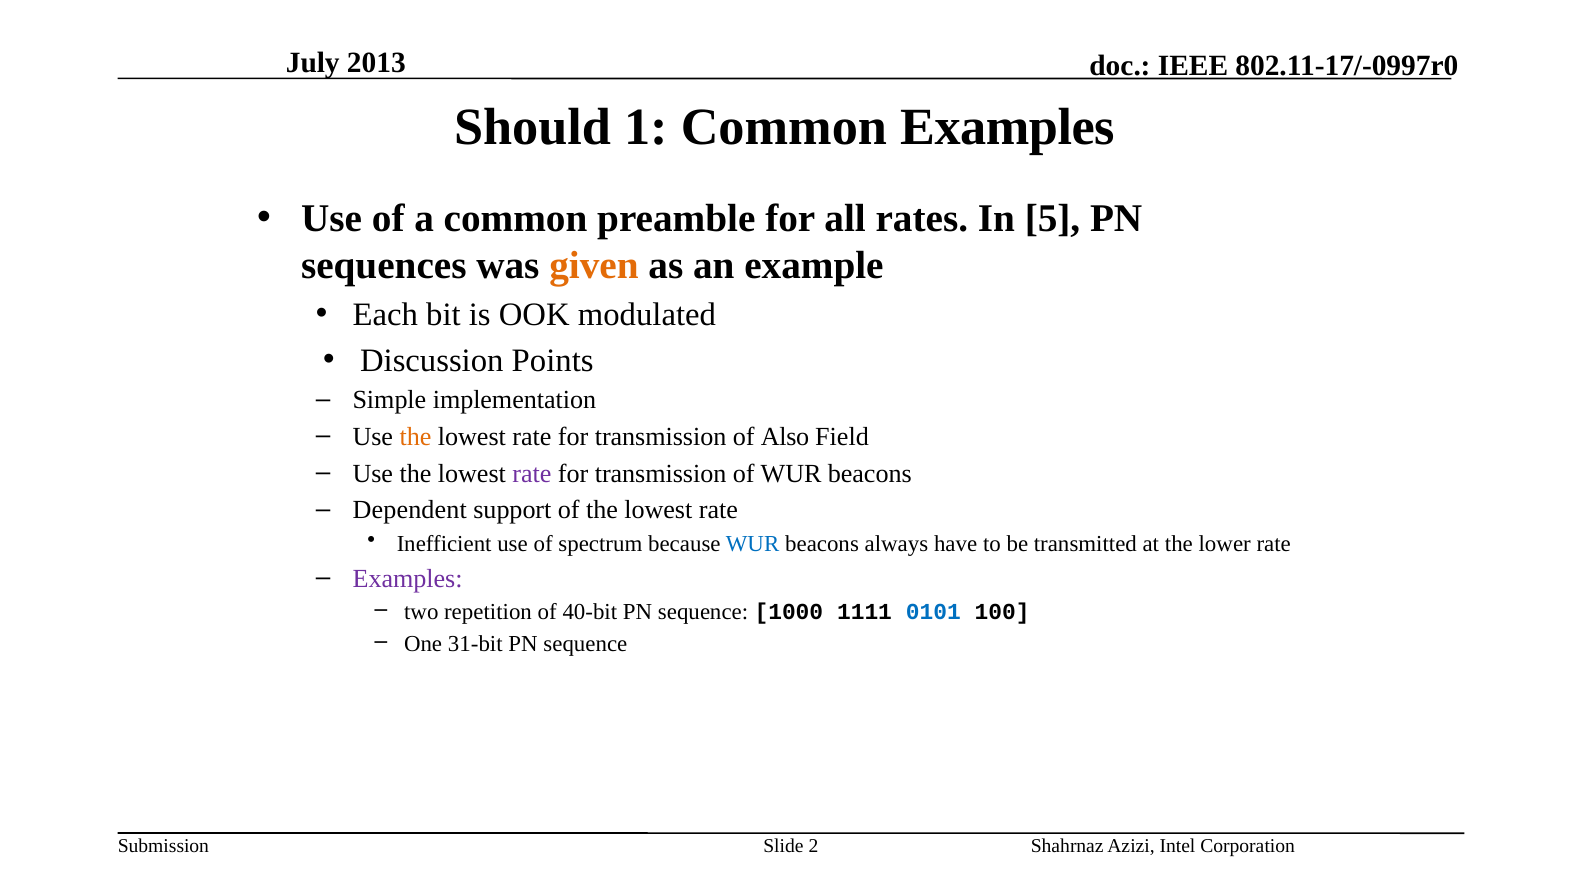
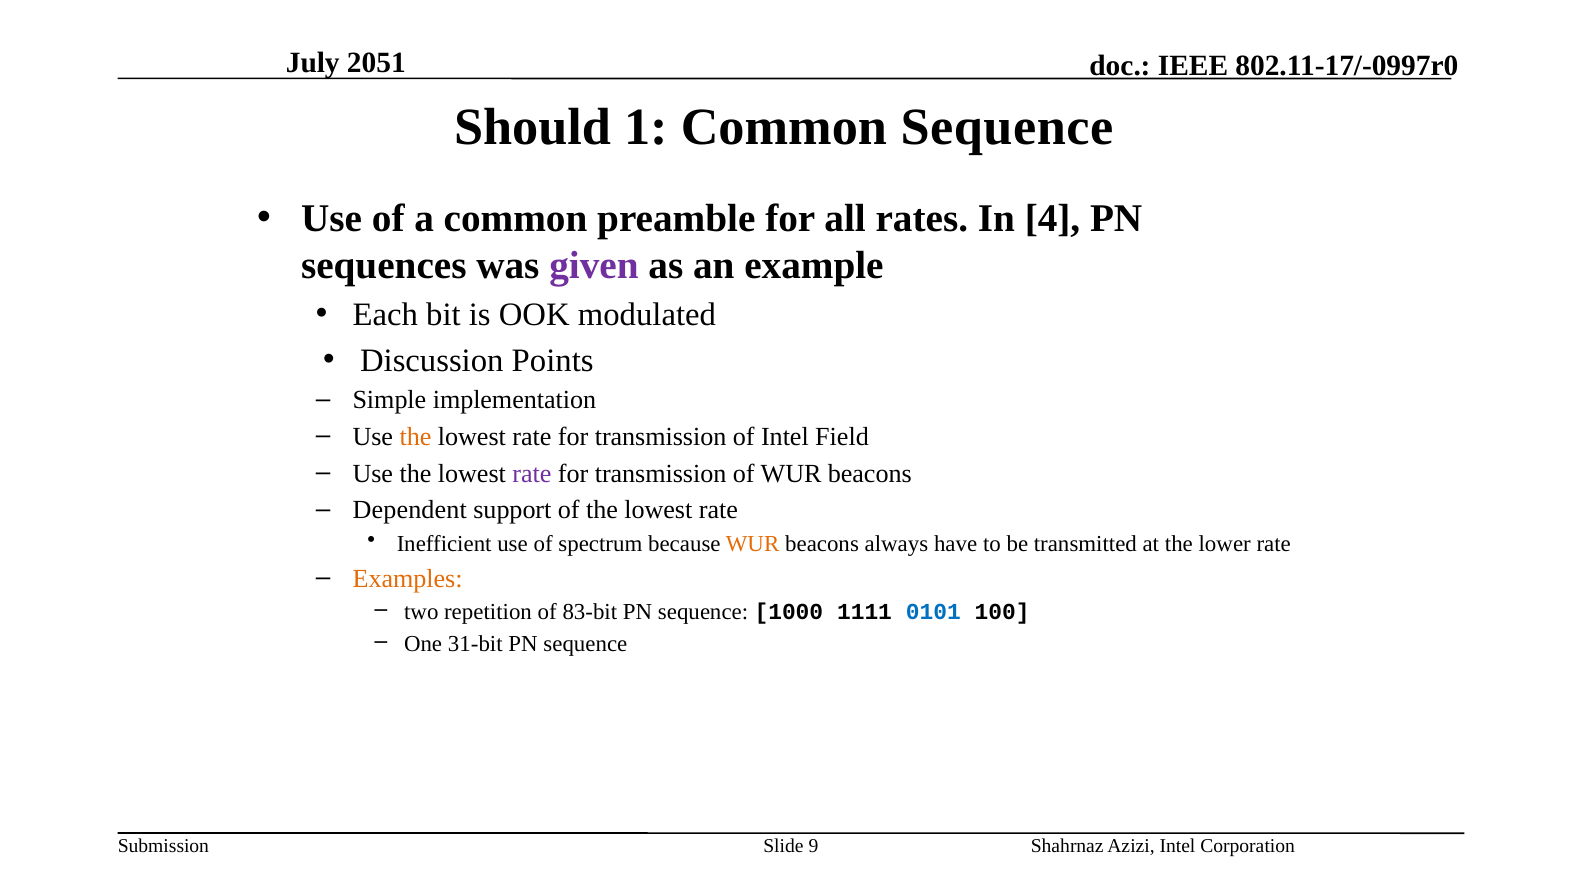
2013: 2013 -> 2051
Common Examples: Examples -> Sequence
5: 5 -> 4
given colour: orange -> purple
of Also: Also -> Intel
WUR at (753, 544) colour: blue -> orange
Examples at (408, 579) colour: purple -> orange
40-bit: 40-bit -> 83-bit
2: 2 -> 9
